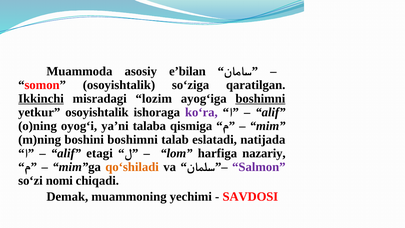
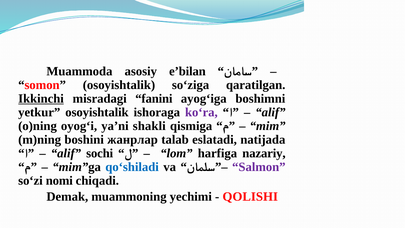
lozim: lozim -> fanini
boshimni at (260, 98) underline: present -> none
talaba: talaba -> shakli
boshini boshimni: boshimni -> жанрлар
etagi: etagi -> sochi
qo‘shiladi colour: orange -> blue
SAVDOSI: SAVDOSI -> QOLISHI
